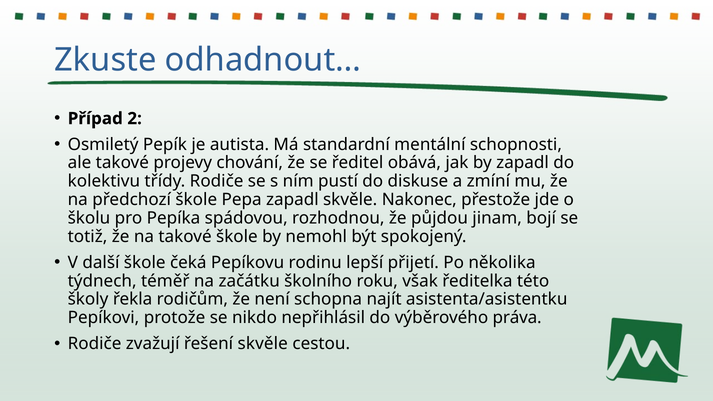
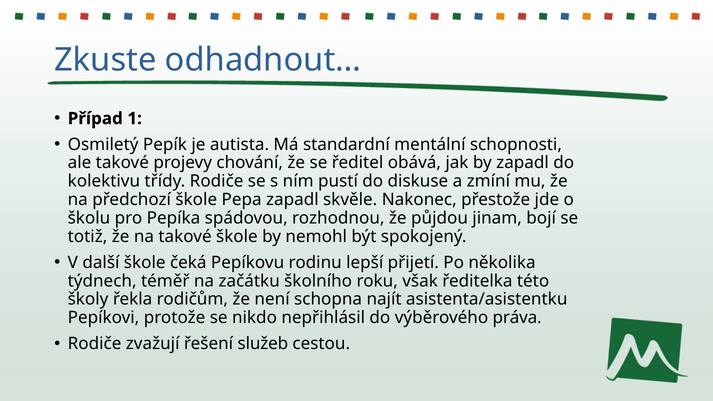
2: 2 -> 1
řešení skvěle: skvěle -> služeb
